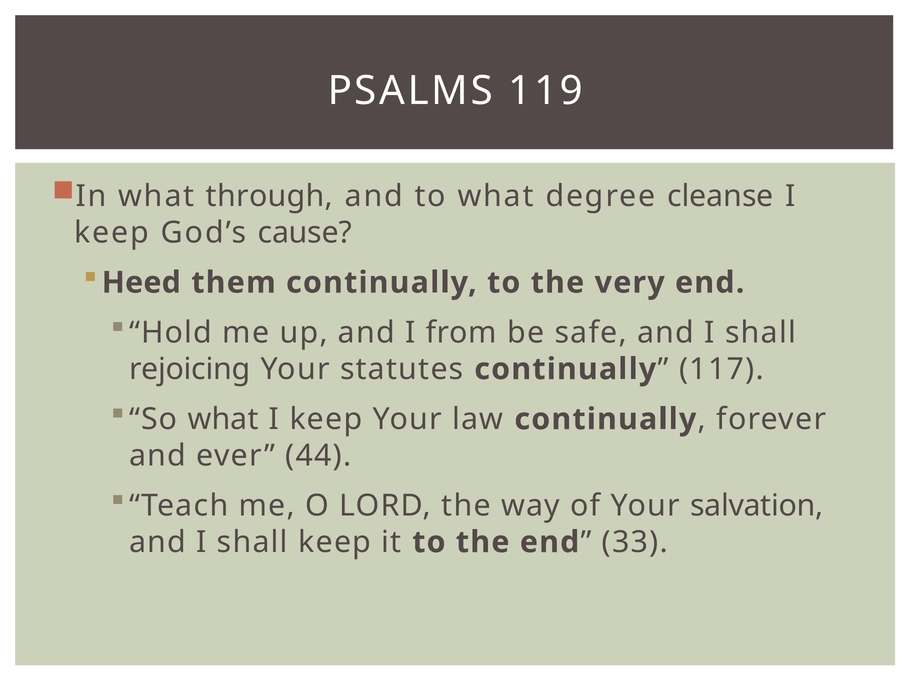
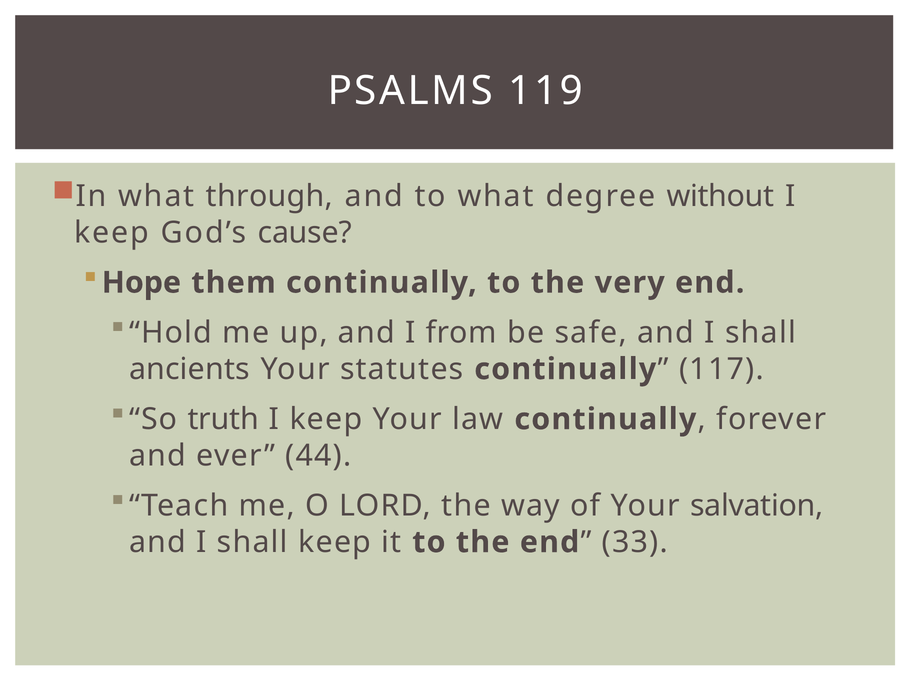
cleanse: cleanse -> without
Heed: Heed -> Hope
rejoicing: rejoicing -> ancients
So what: what -> truth
